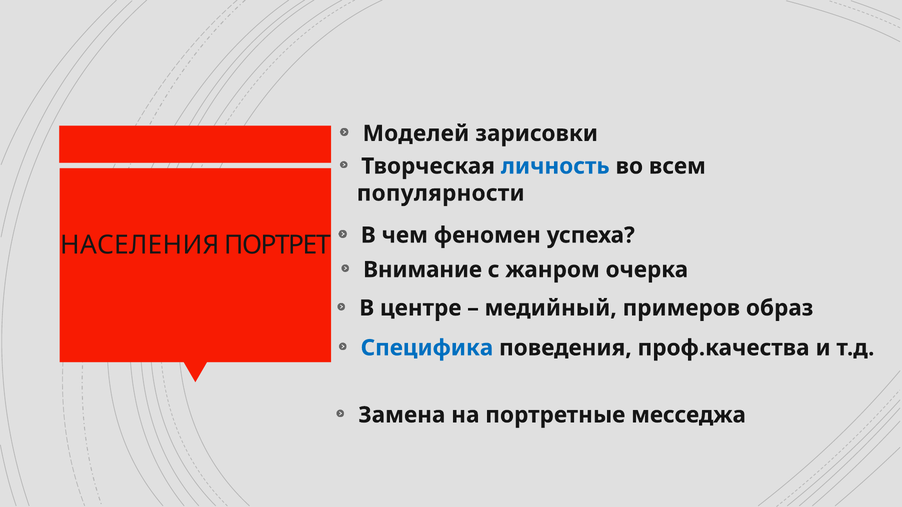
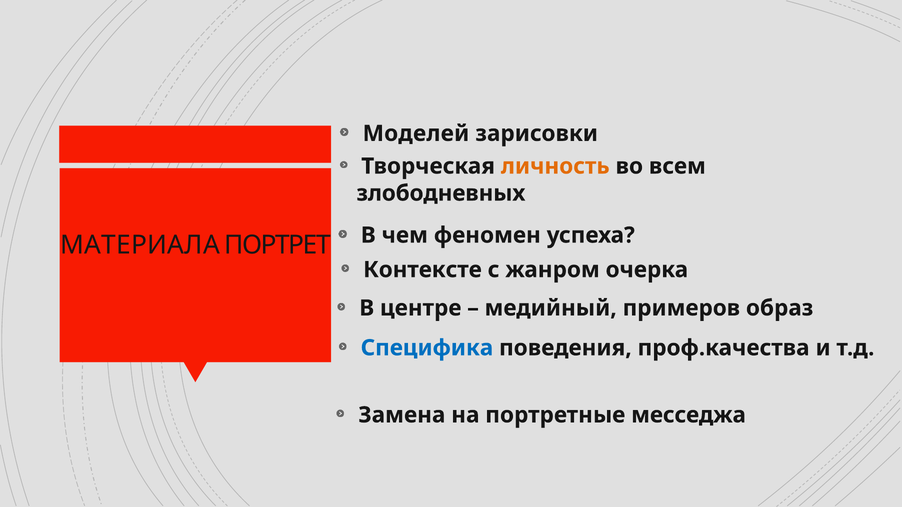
личность colour: blue -> orange
популярности: популярности -> злободневных
НАСЕЛЕНИЯ: НАСЕЛЕНИЯ -> МАТЕРИАЛА
Внимание: Внимание -> Контексте
